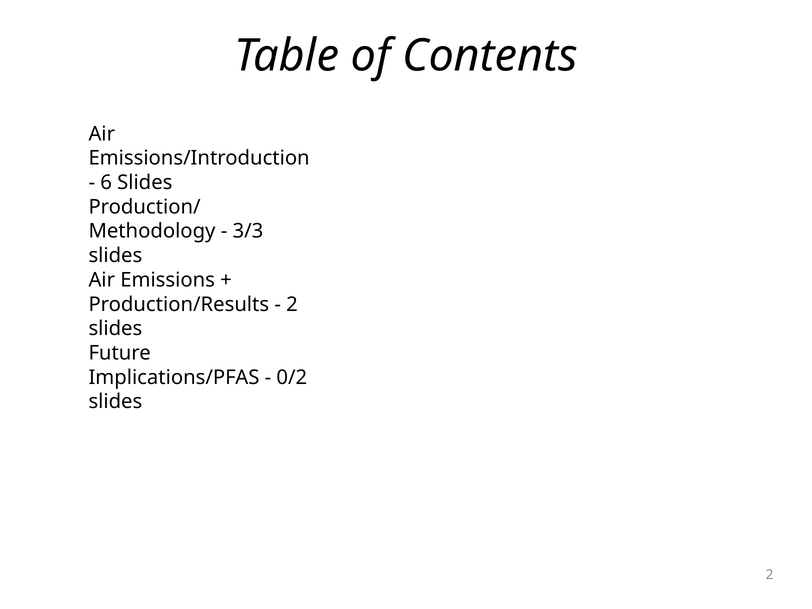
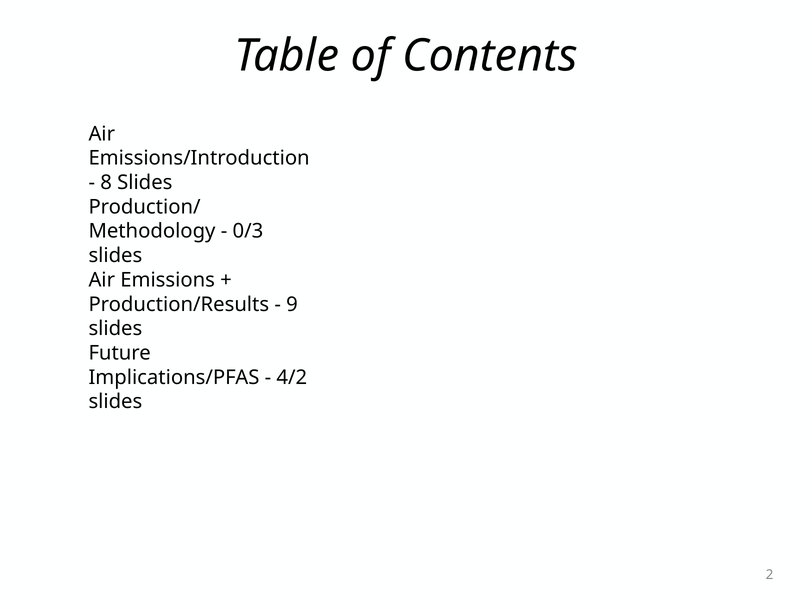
6: 6 -> 8
3/3: 3/3 -> 0/3
2 at (292, 304): 2 -> 9
0/2: 0/2 -> 4/2
